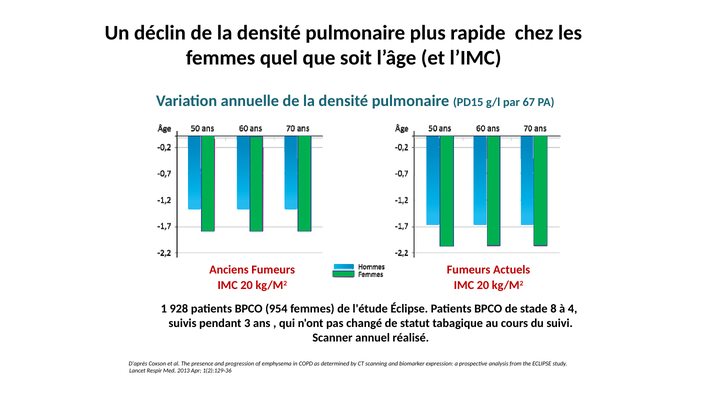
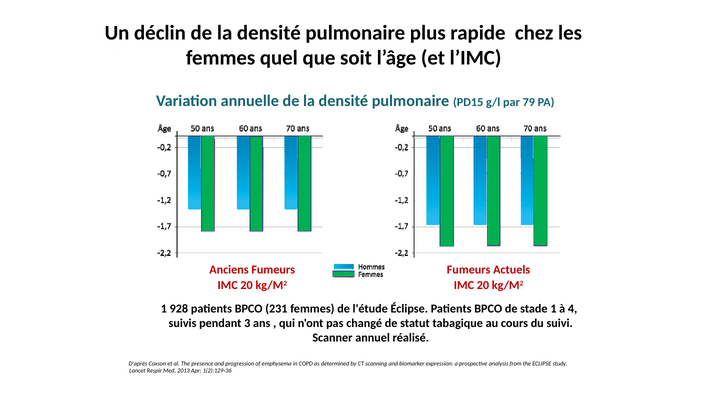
67: 67 -> 79
954: 954 -> 231
stade 8: 8 -> 1
